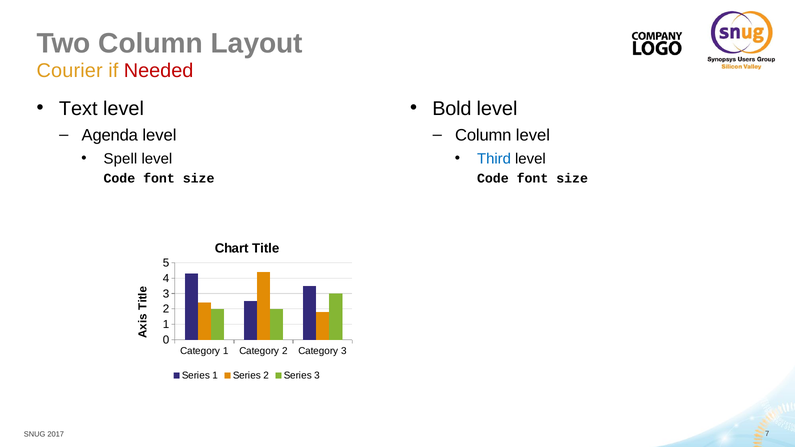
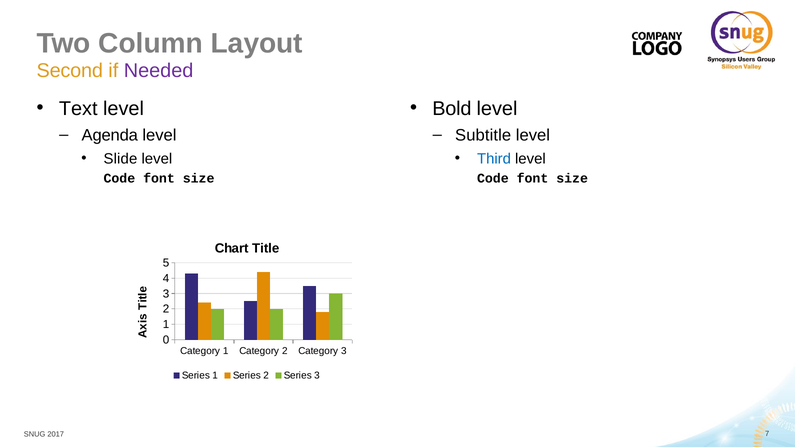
Courier: Courier -> Second
Needed colour: red -> purple
Column at (483, 135): Column -> Subtitle
Spell: Spell -> Slide
